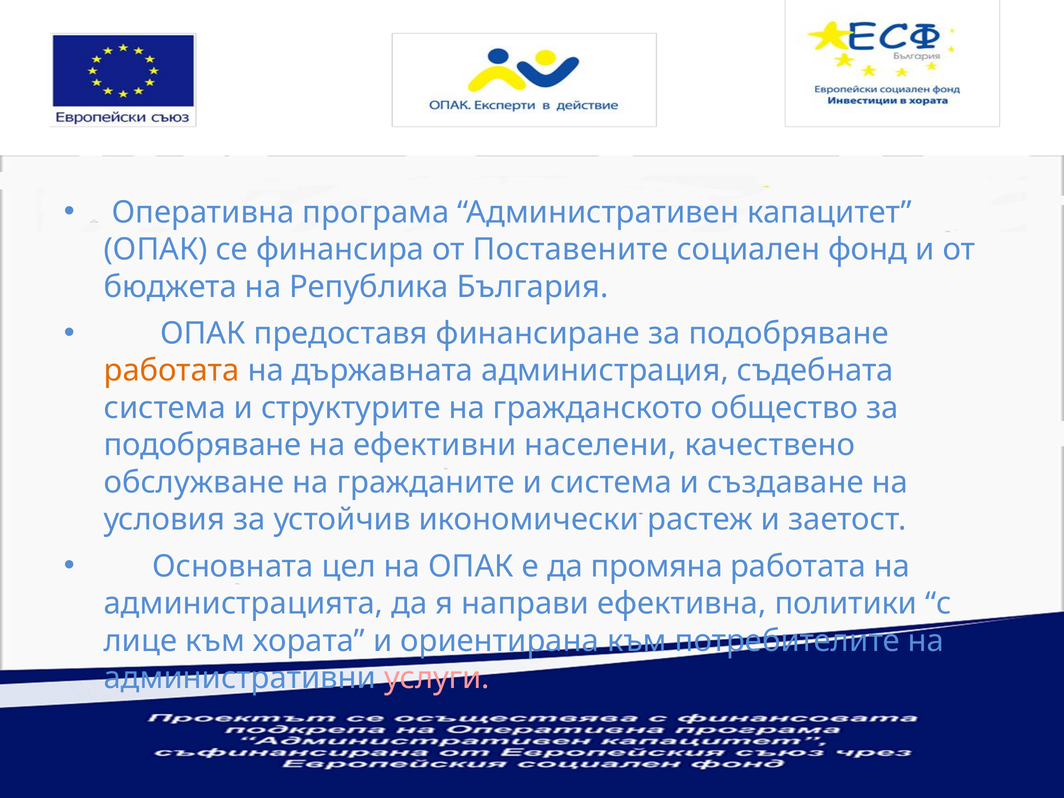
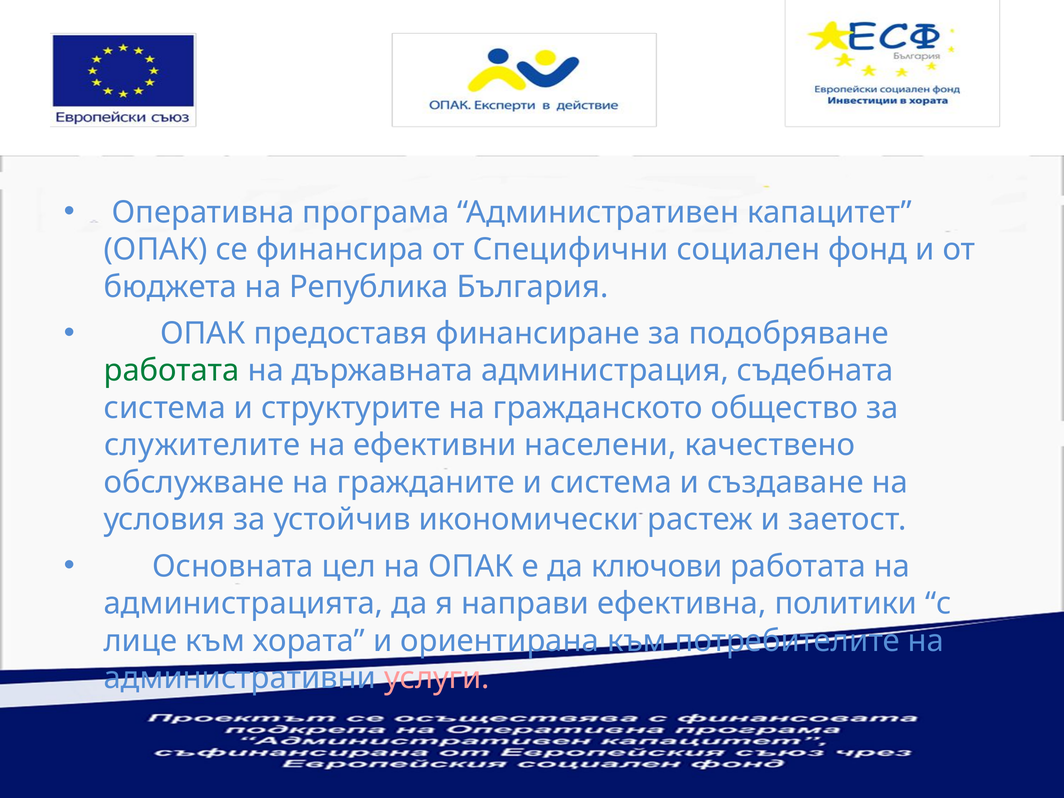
Поставените: Поставените -> Специфични
работата at (172, 371) colour: orange -> green
подобряване at (203, 445): подобряване -> служителите
промяна: промяна -> ключови
